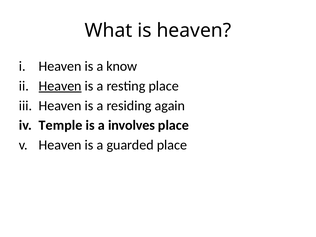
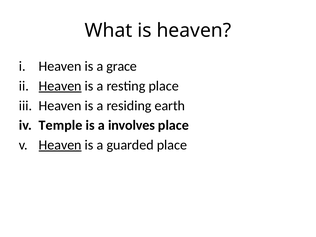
know: know -> grace
again: again -> earth
Heaven at (60, 145) underline: none -> present
